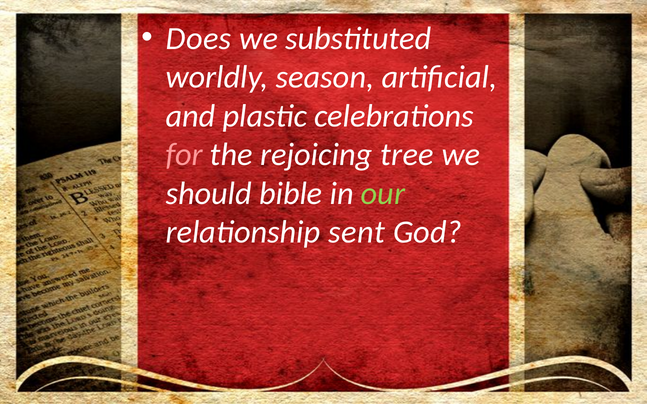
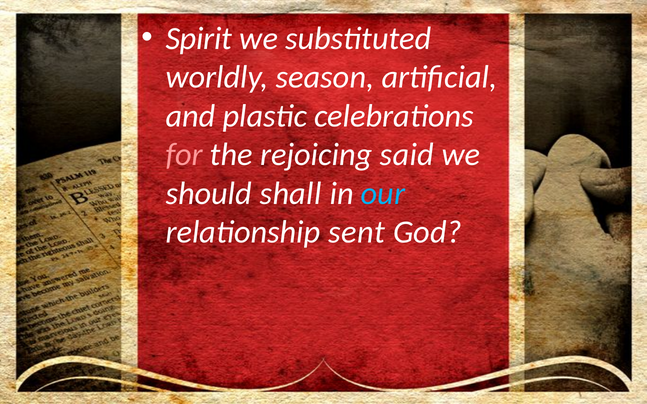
Does: Does -> Spirit
tree: tree -> said
bible: bible -> shall
our colour: light green -> light blue
